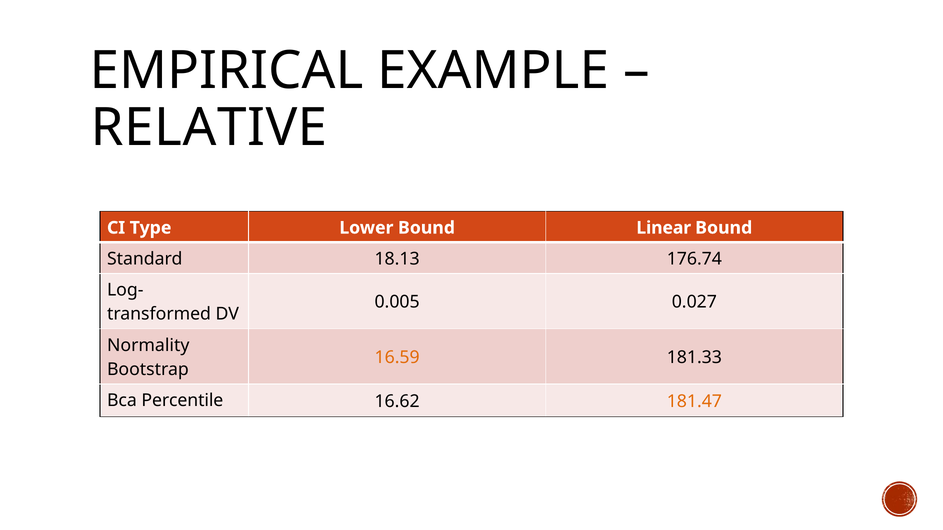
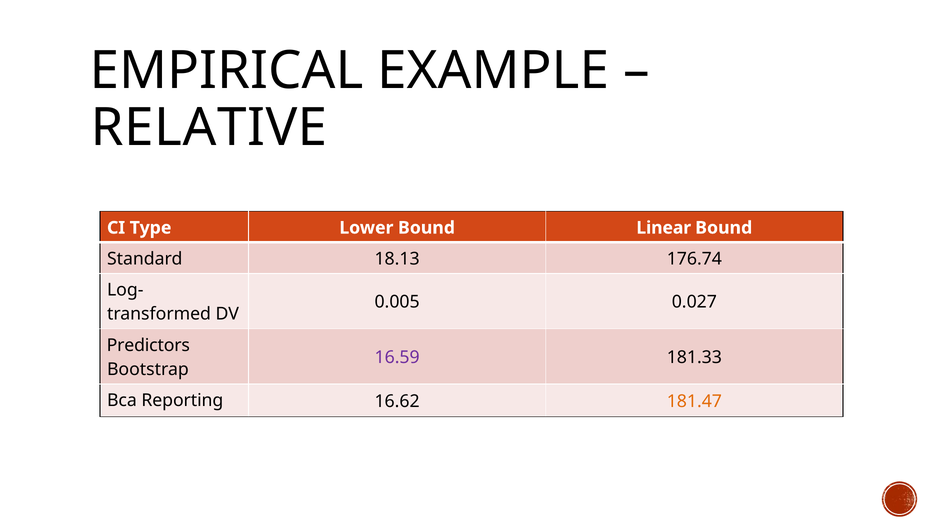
Normality: Normality -> Predictors
16.59 colour: orange -> purple
Percentile: Percentile -> Reporting
